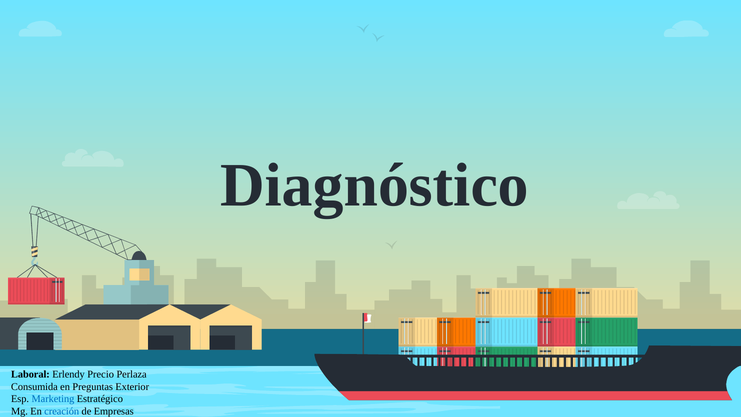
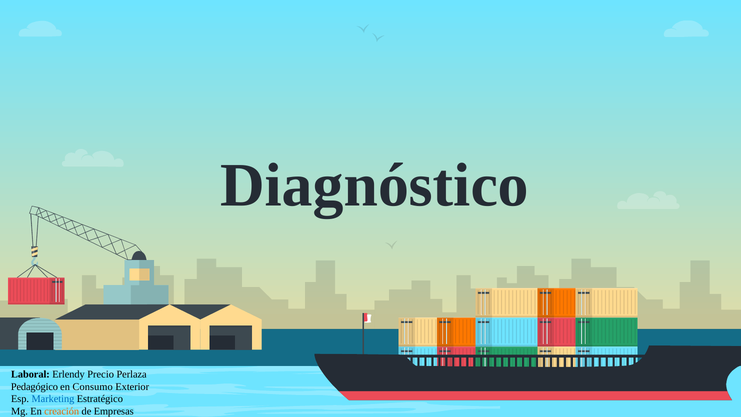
Consumida: Consumida -> Pedagógico
Preguntas: Preguntas -> Consumo
creación colour: blue -> orange
